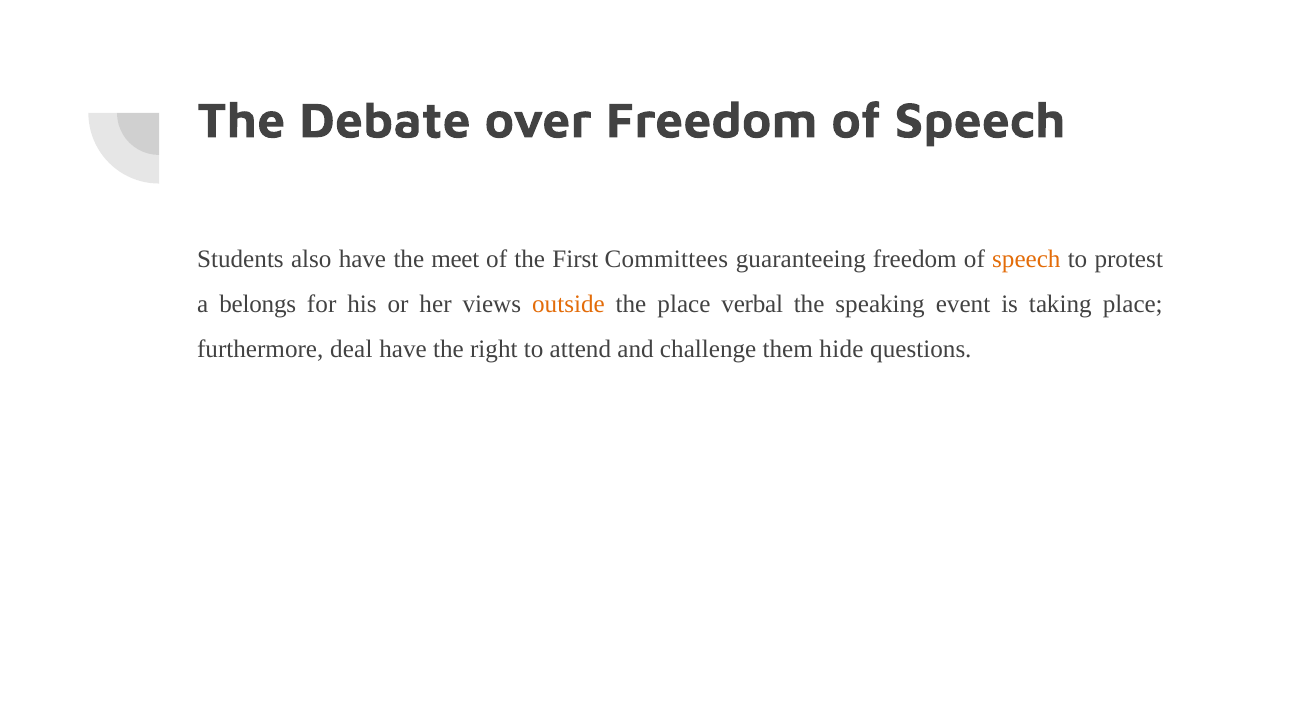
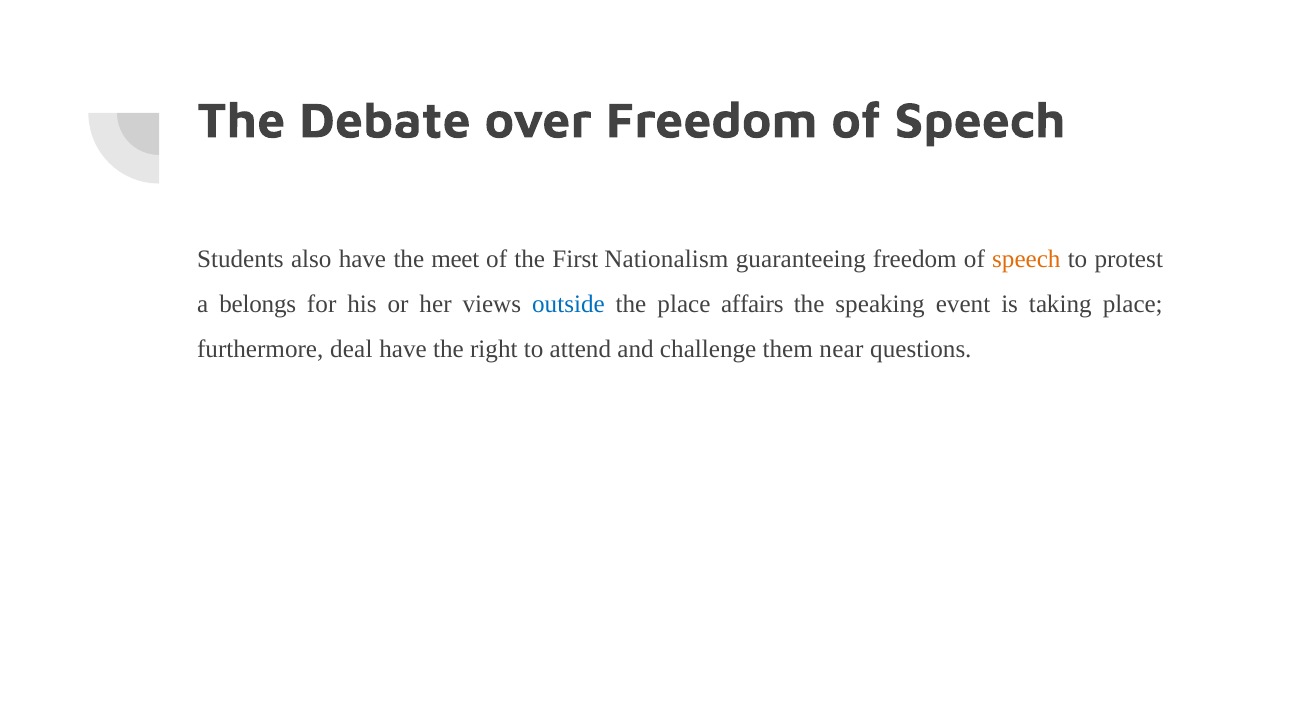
Committees: Committees -> Nationalism
outside colour: orange -> blue
verbal: verbal -> affairs
hide: hide -> near
